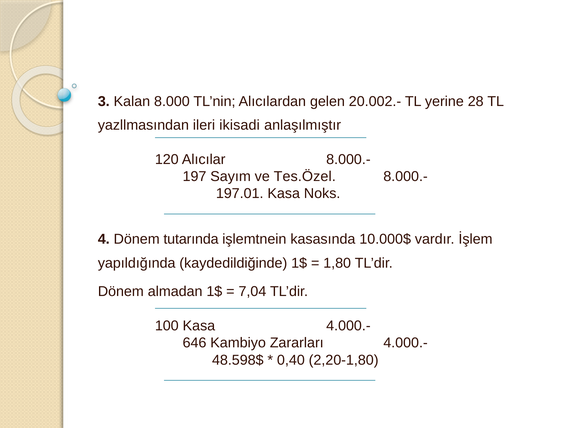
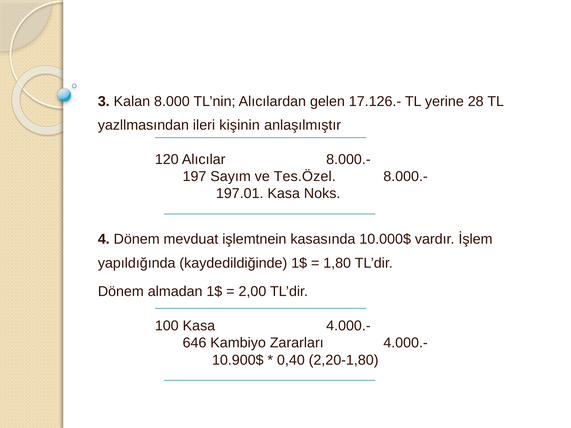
20.002.-: 20.002.- -> 17.126.-
ikisadi: ikisadi -> kişinin
tutarında: tutarında -> mevduat
7,04: 7,04 -> 2,00
48.598$: 48.598$ -> 10.900$
